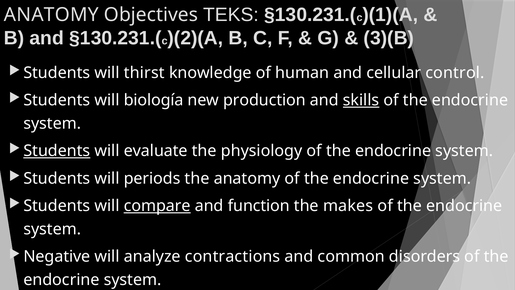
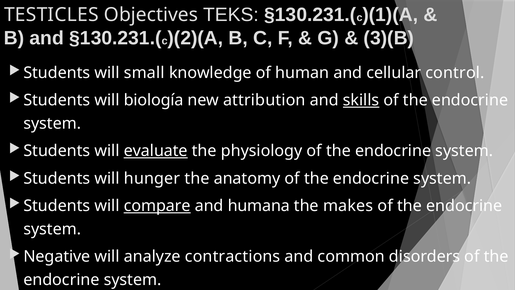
ANATOMY at (51, 15): ANATOMY -> TESTICLES
thirst: thirst -> small
production: production -> attribution
Students at (57, 151) underline: present -> none
evaluate underline: none -> present
periods: periods -> hunger
function: function -> humana
